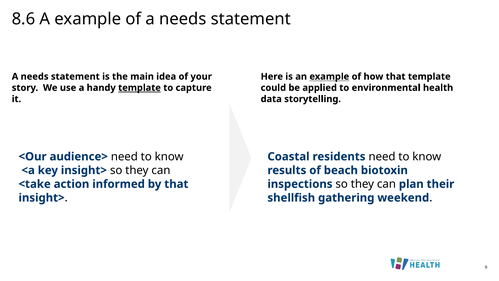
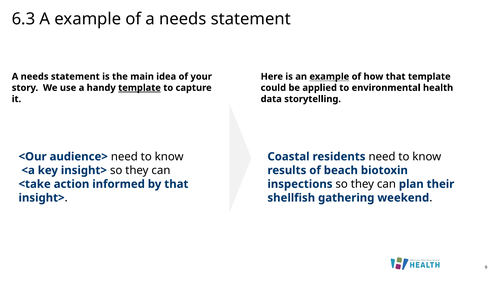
8.6: 8.6 -> 6.3
